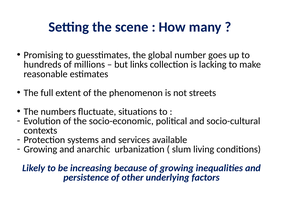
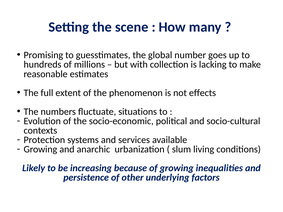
links: links -> with
streets: streets -> effects
